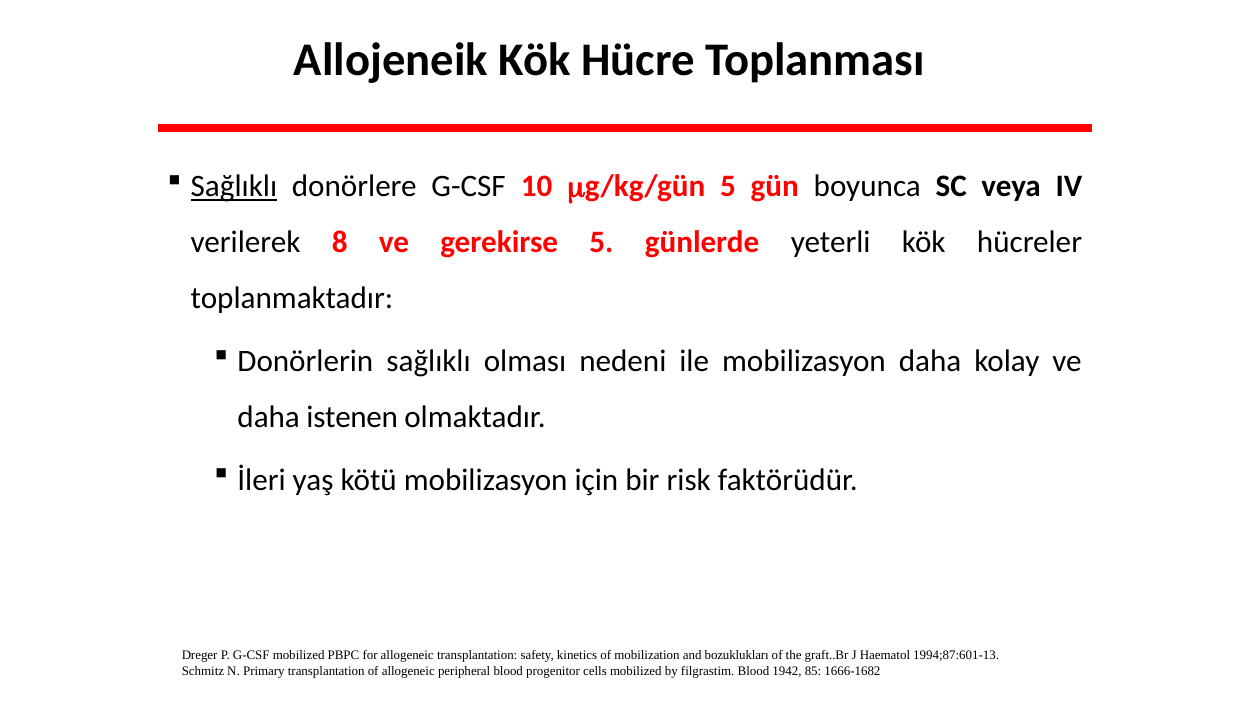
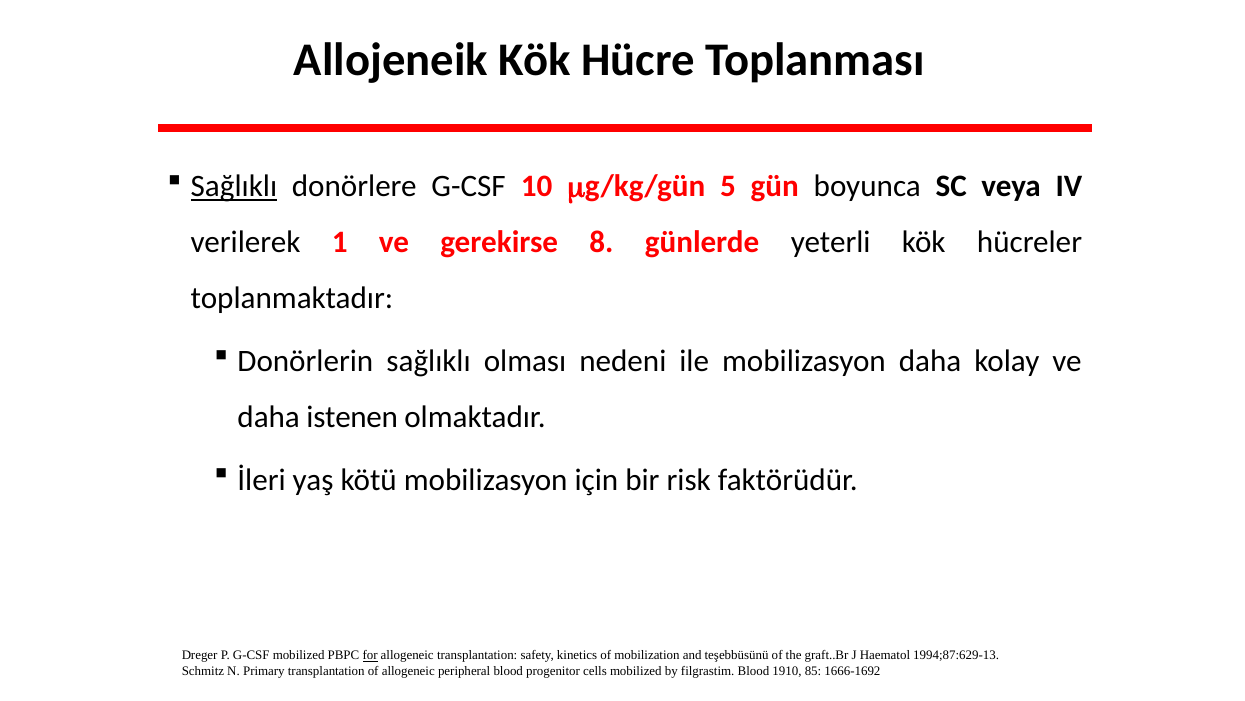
8: 8 -> 1
gerekirse 5: 5 -> 8
for underline: none -> present
bozuklukları: bozuklukları -> teşebbüsünü
1994;87:601-13: 1994;87:601-13 -> 1994;87:629-13
1942: 1942 -> 1910
1666-1682: 1666-1682 -> 1666-1692
